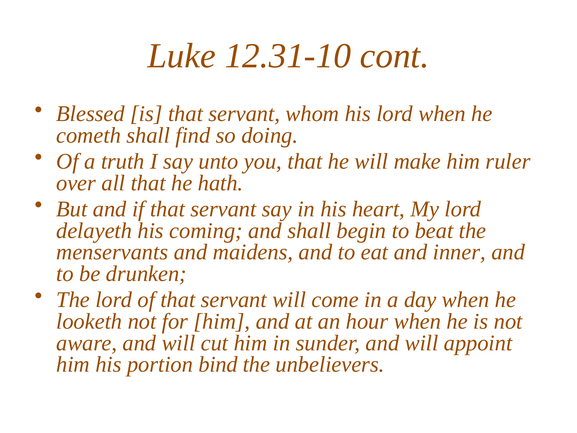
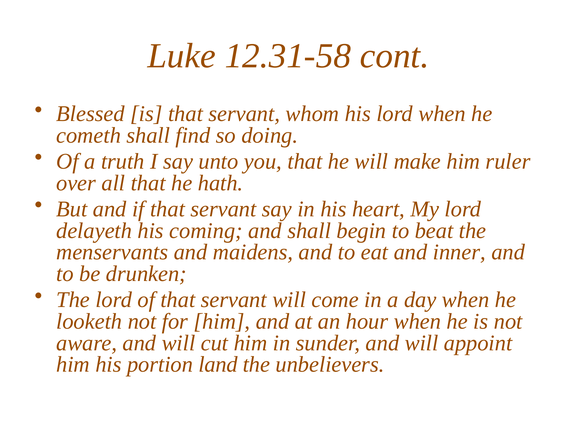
12.31-10: 12.31-10 -> 12.31-58
bind: bind -> land
